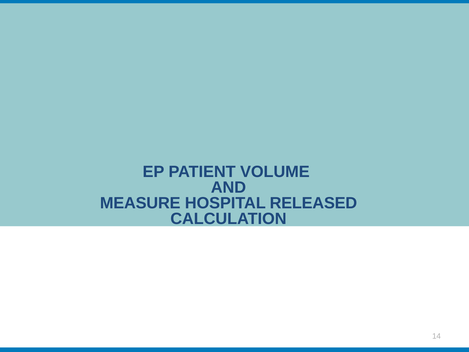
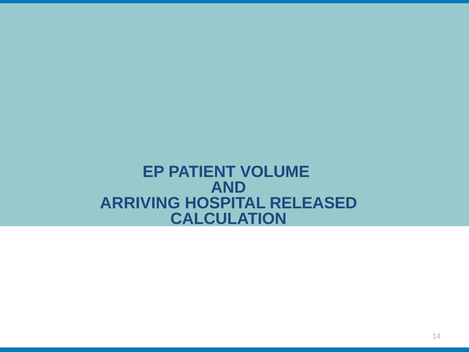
MEASURE: MEASURE -> ARRIVING
